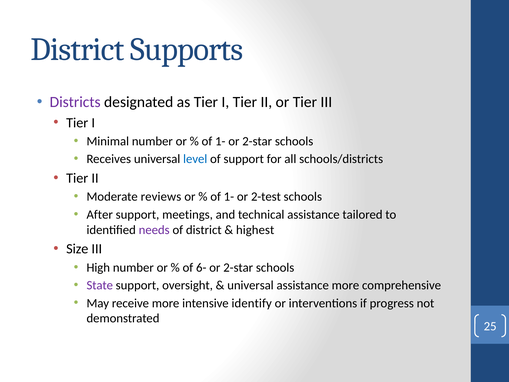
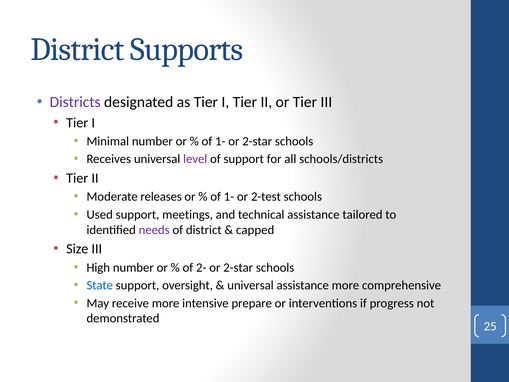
level colour: blue -> purple
reviews: reviews -> releases
After: After -> Used
highest: highest -> capped
6-: 6- -> 2-
State colour: purple -> blue
identify: identify -> prepare
